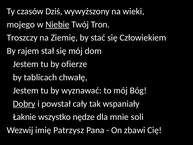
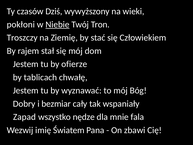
mojego: mojego -> pokłoni
Dobry underline: present -> none
powstał: powstał -> bezmiar
Łaknie: Łaknie -> Zapad
soli: soli -> fala
Patrzysz: Patrzysz -> Światem
